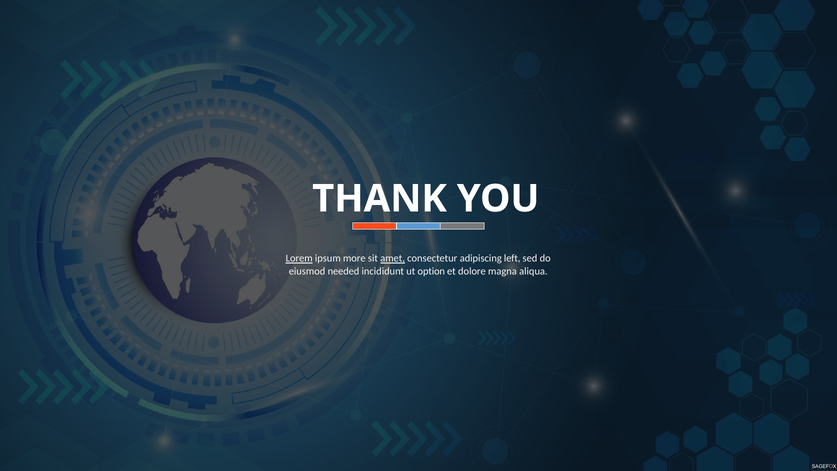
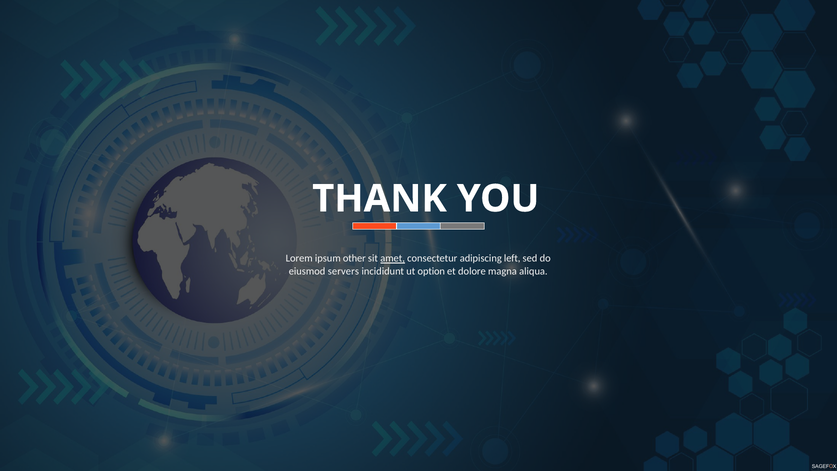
Lorem underline: present -> none
more: more -> other
needed: needed -> servers
